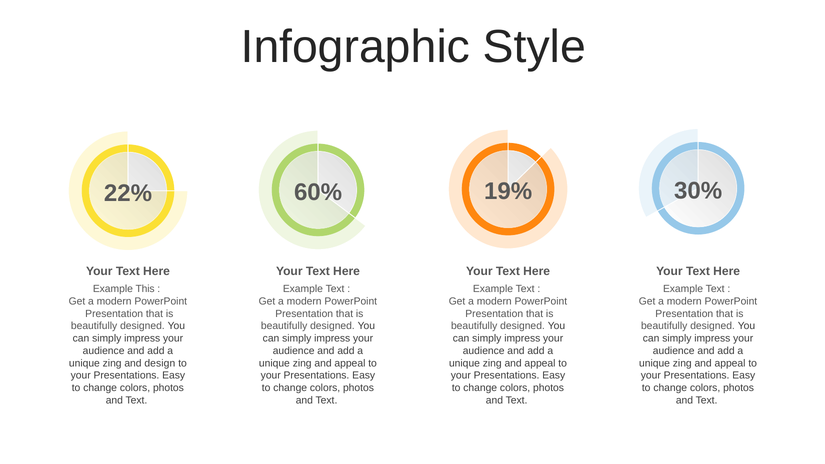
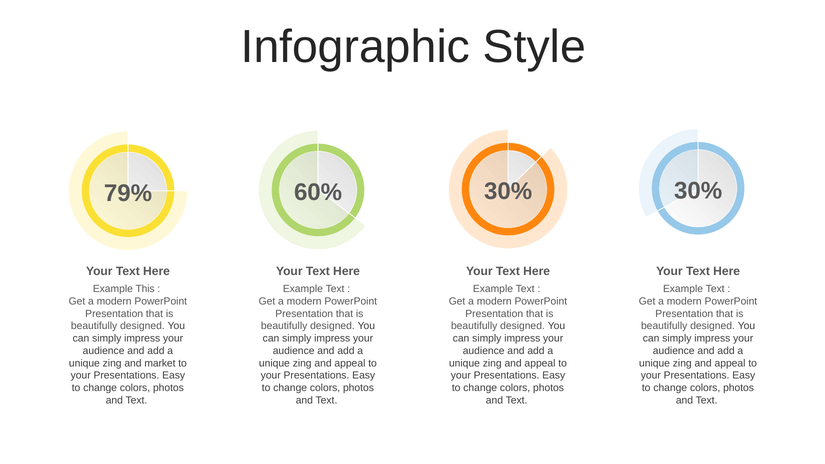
22%: 22% -> 79%
60% 19%: 19% -> 30%
design: design -> market
